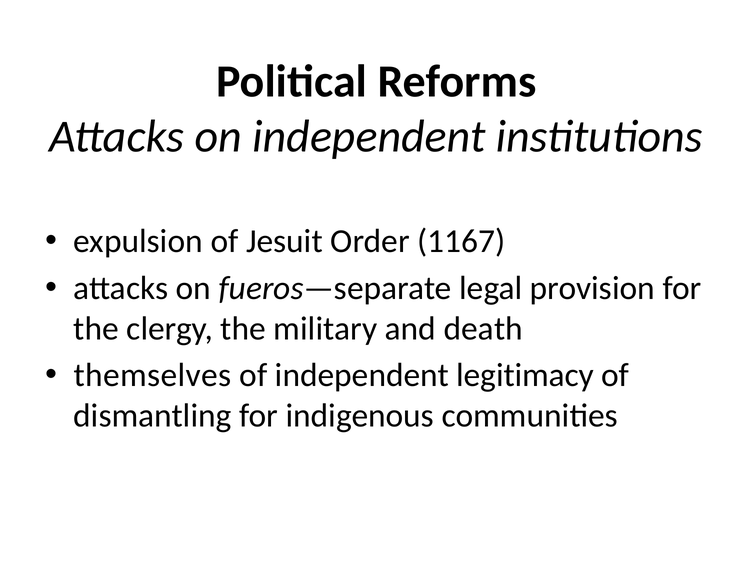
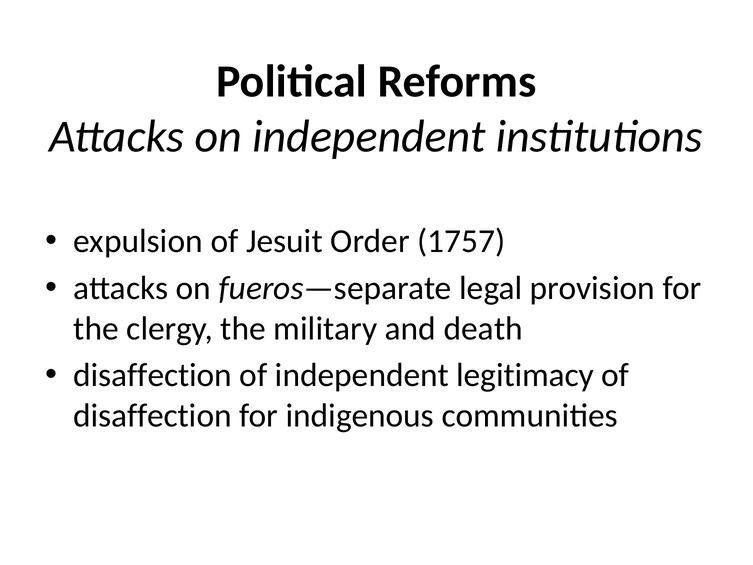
1167: 1167 -> 1757
themselves at (152, 375): themselves -> disaffection
dismantling at (152, 415): dismantling -> disaffection
